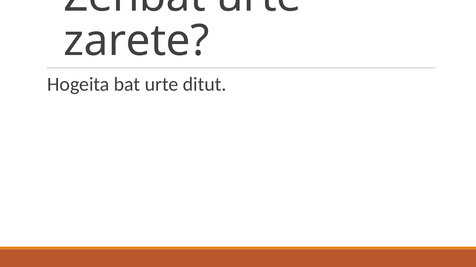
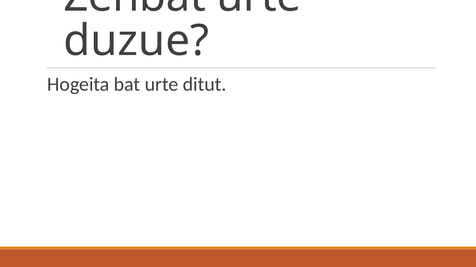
zarete: zarete -> duzue
